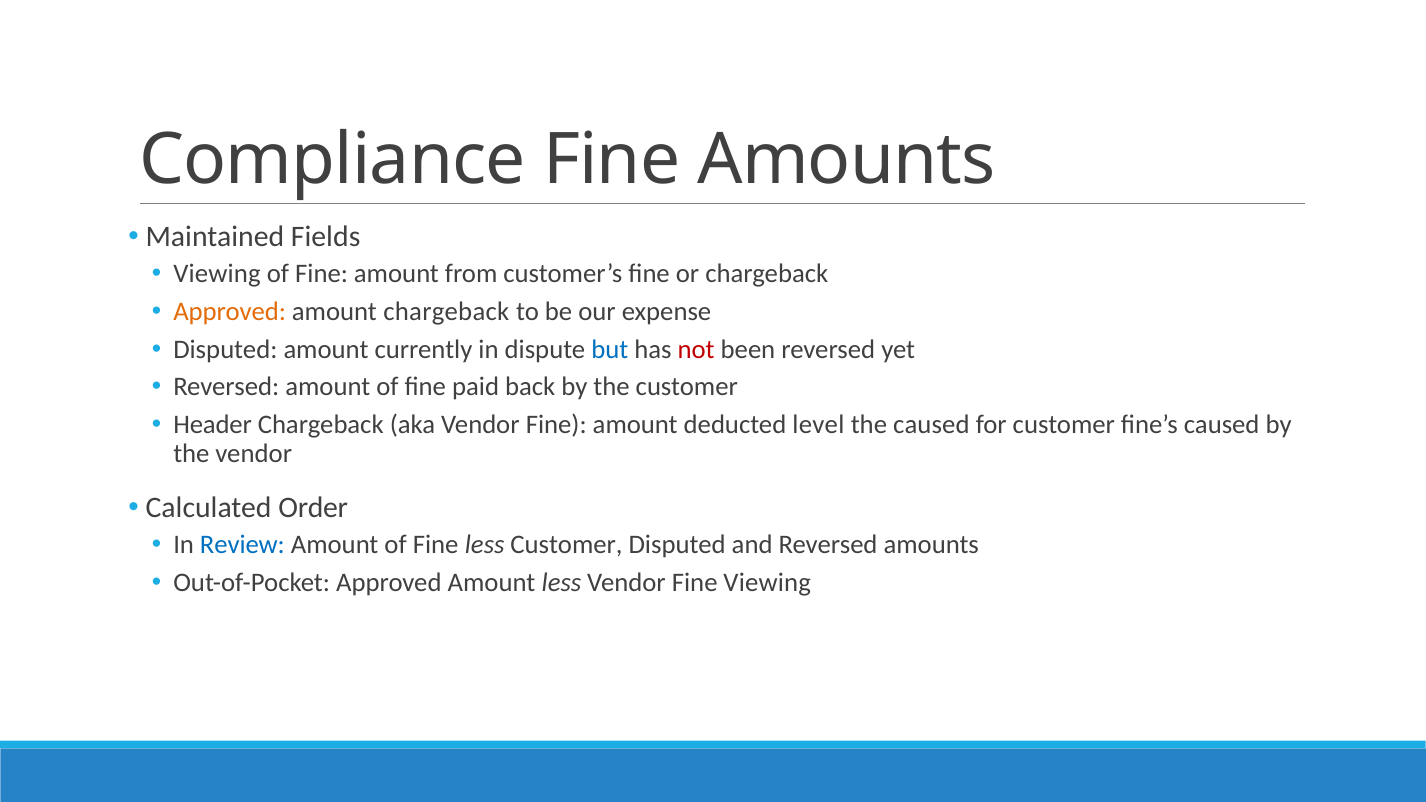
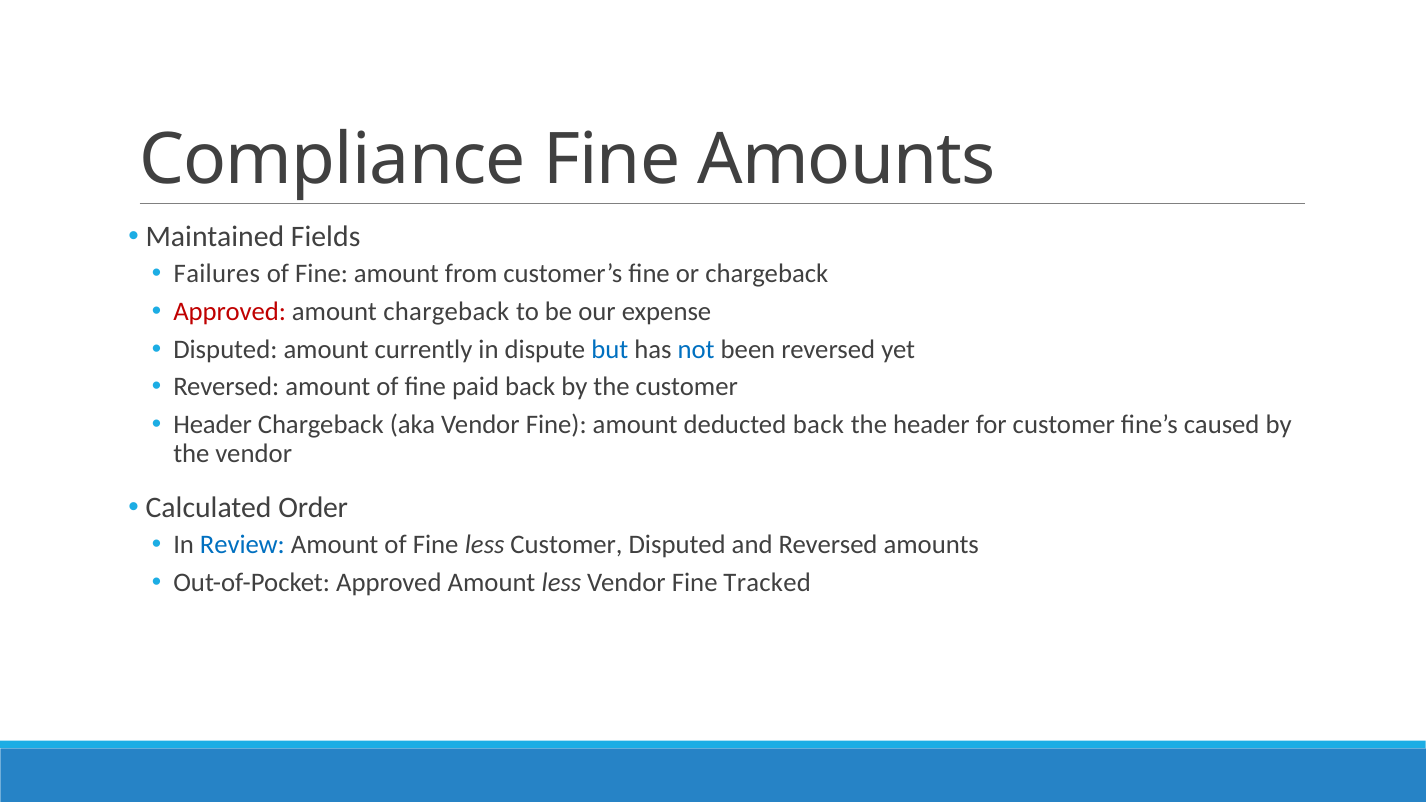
Viewing at (217, 274): Viewing -> Failures
Approved at (230, 311) colour: orange -> red
not colour: red -> blue
deducted level: level -> back
the caused: caused -> header
Fine Viewing: Viewing -> Tracked
